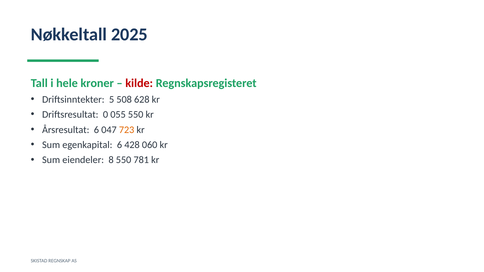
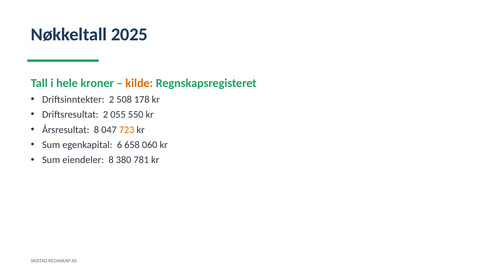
kilde colour: red -> orange
Driftsinntekter 5: 5 -> 2
628: 628 -> 178
Driftsresultat 0: 0 -> 2
Årsresultat 6: 6 -> 8
428: 428 -> 658
8 550: 550 -> 380
